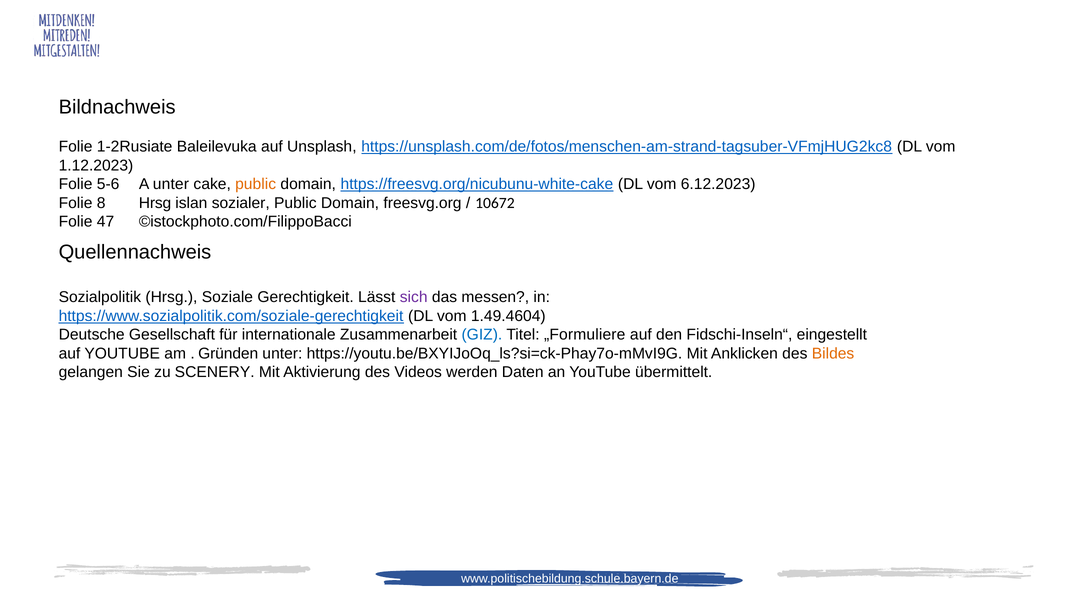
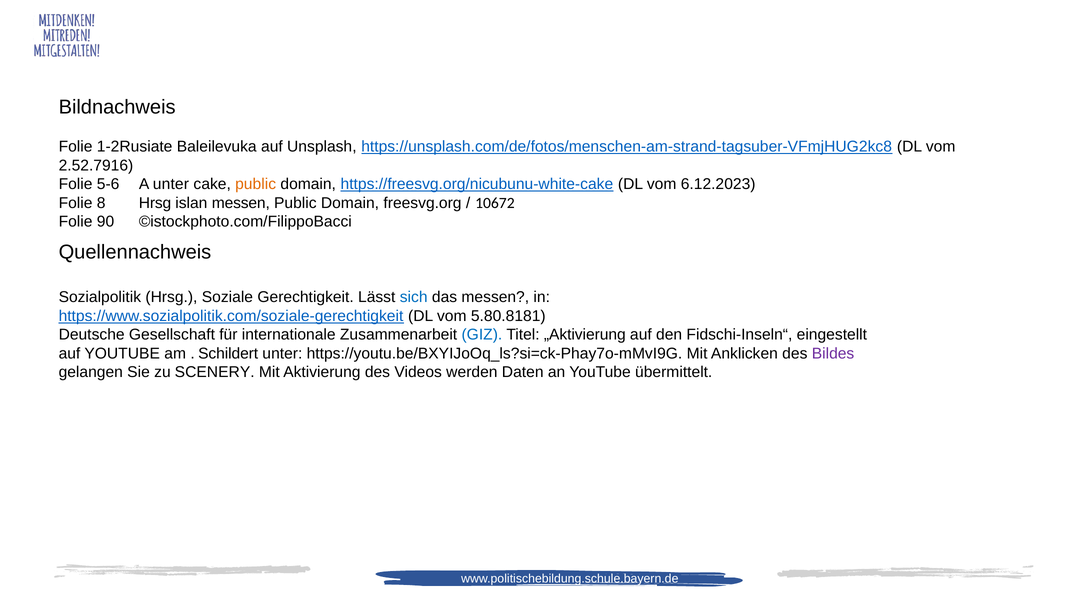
1.12.2023: 1.12.2023 -> 2.52.7916
islan sozialer: sozialer -> messen
47: 47 -> 90
sich colour: purple -> blue
1.49.4604: 1.49.4604 -> 5.80.8181
„Formuliere: „Formuliere -> „Aktivierung
Gründen: Gründen -> Schildert
Bildes colour: orange -> purple
